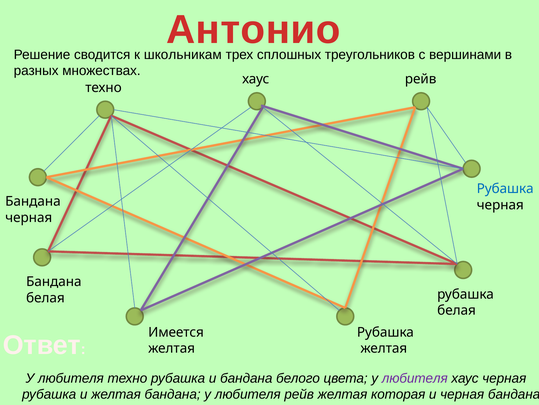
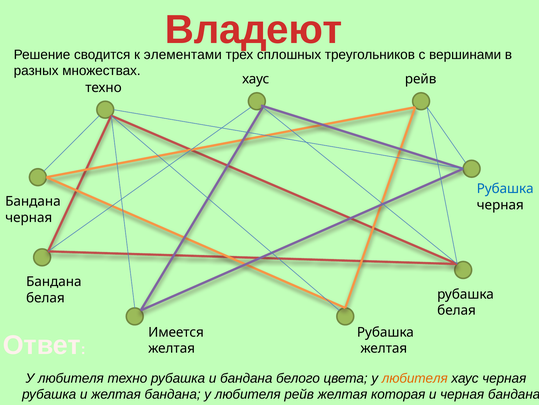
Антонио: Антонио -> Владеют
школьникам: школьникам -> элементами
любителя at (415, 378) colour: purple -> orange
